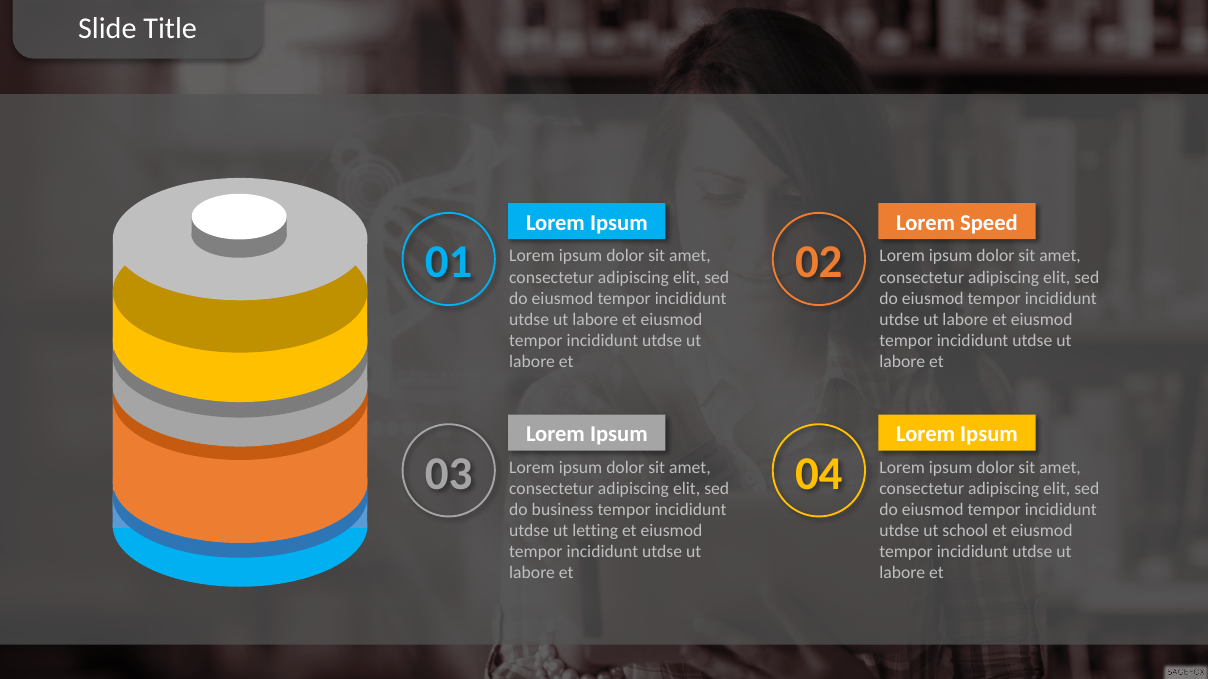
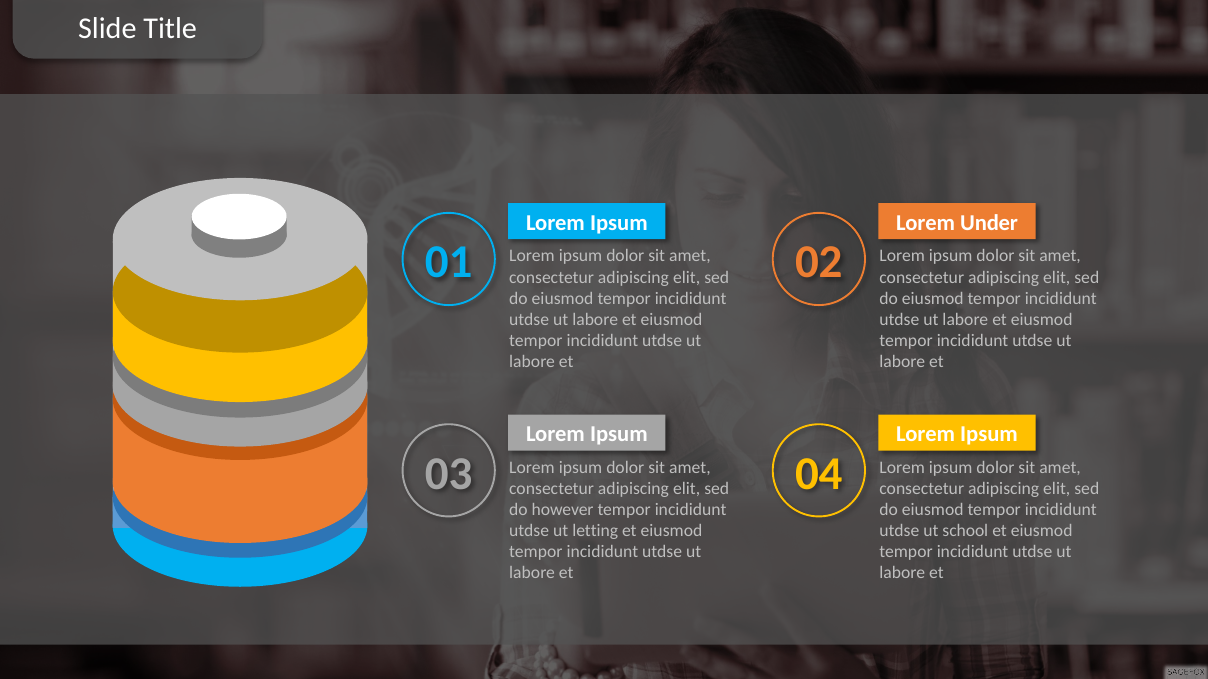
Speed: Speed -> Under
business: business -> however
